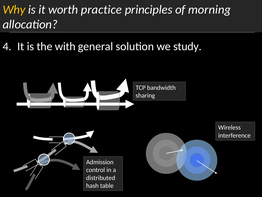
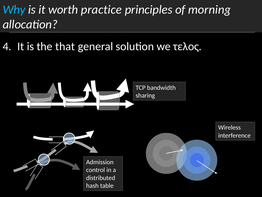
Why colour: yellow -> light blue
with: with -> that
study: study -> τελος
